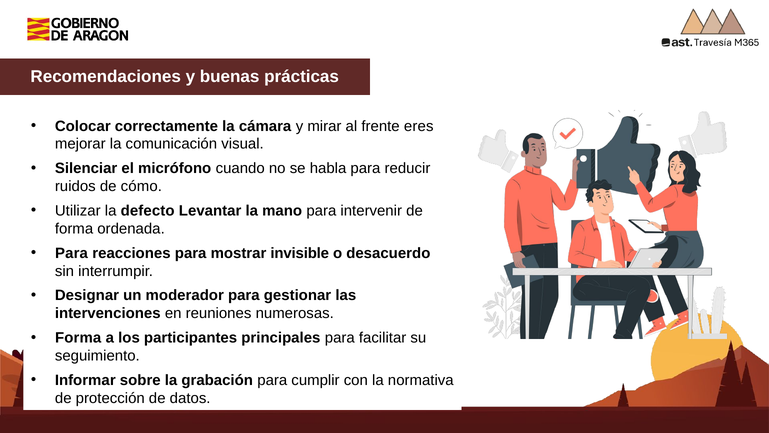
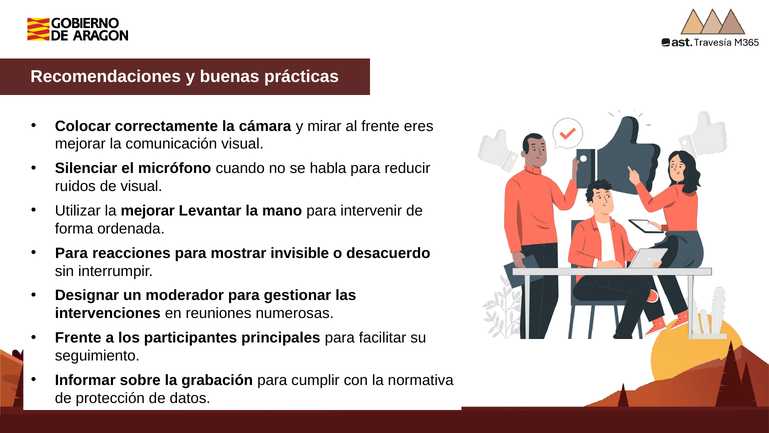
de cómo: cómo -> visual
la defecto: defecto -> mejorar
Forma at (78, 338): Forma -> Frente
